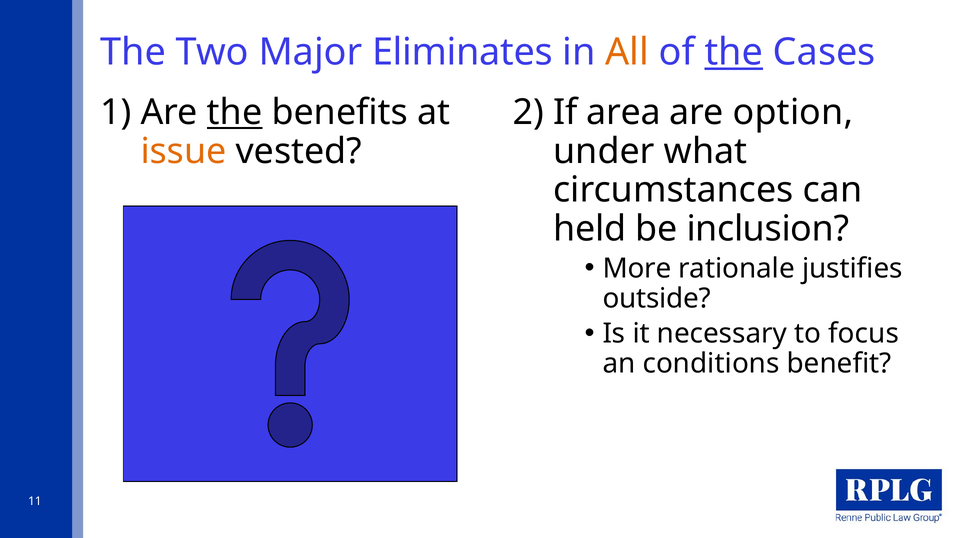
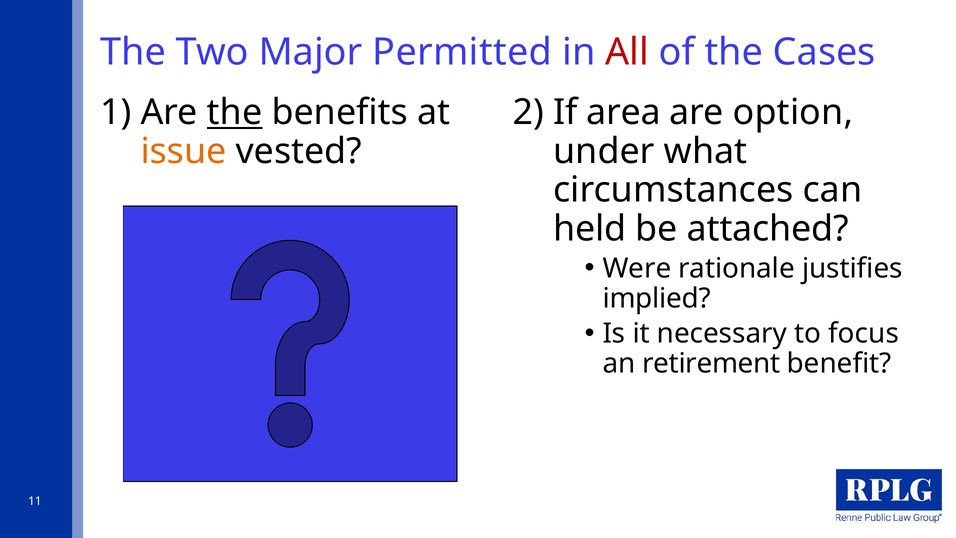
Eliminates: Eliminates -> Permitted
All colour: orange -> red
the at (734, 52) underline: present -> none
inclusion: inclusion -> attached
More: More -> Were
outside: outside -> implied
conditions: conditions -> retirement
